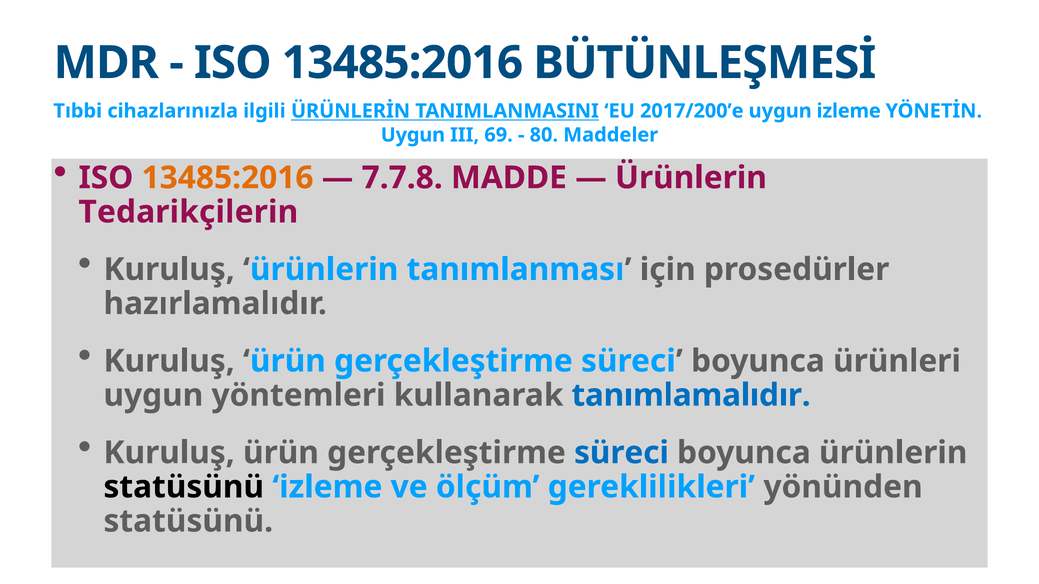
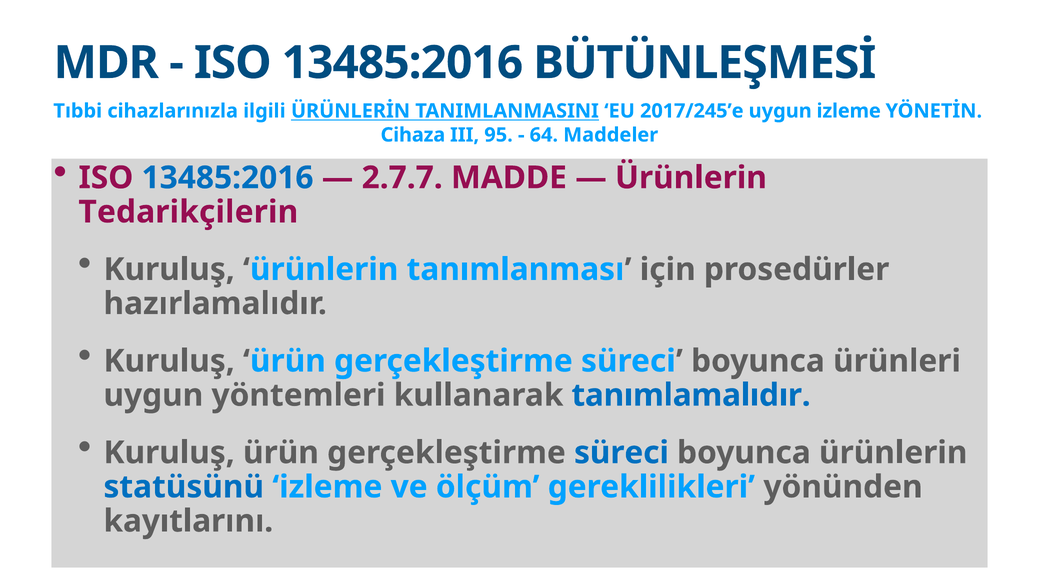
2017/200’e: 2017/200’e -> 2017/245’e
Uygun at (413, 135): Uygun -> Cihaza
69: 69 -> 95
80: 80 -> 64
13485:2016 at (228, 178) colour: orange -> blue
7.7.8: 7.7.8 -> 2.7.7
statüsünü at (184, 487) colour: black -> blue
statüsünü at (188, 522): statüsünü -> kayıtlarını
